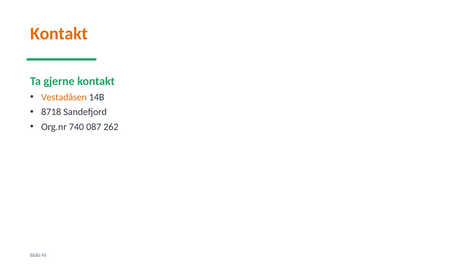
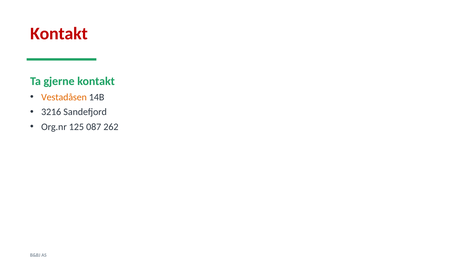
Kontakt at (59, 34) colour: orange -> red
8718: 8718 -> 3216
740: 740 -> 125
